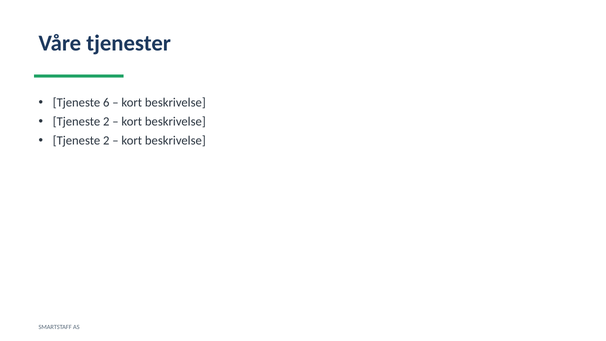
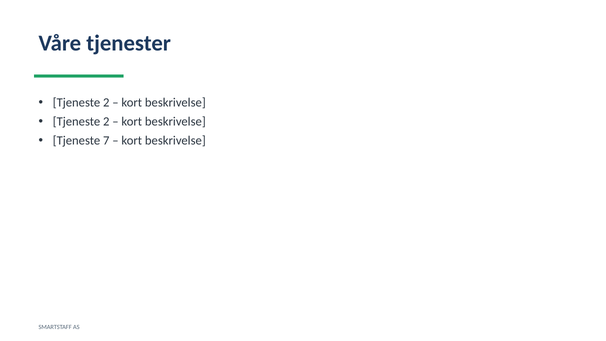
6 at (106, 103): 6 -> 2
2 at (106, 141): 2 -> 7
